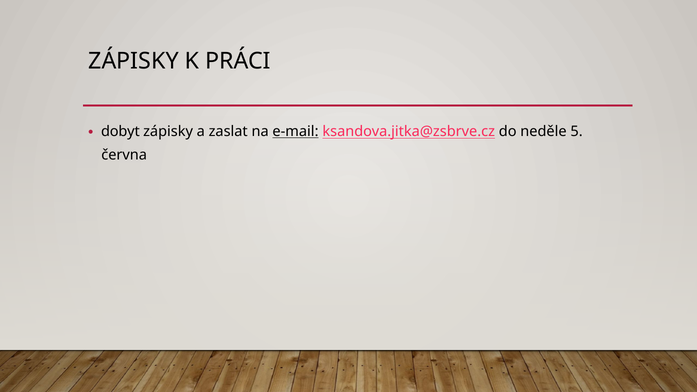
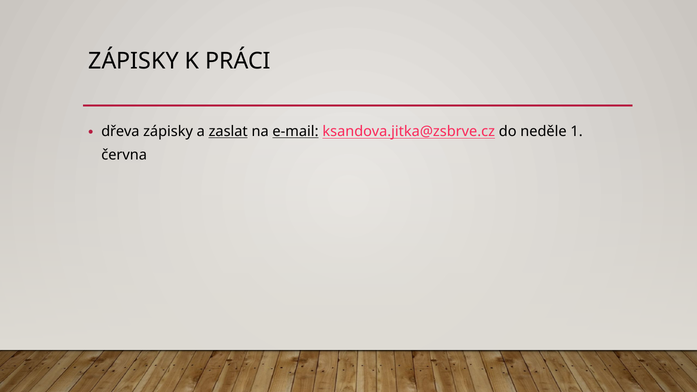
dobyt: dobyt -> dřeva
zaslat underline: none -> present
5: 5 -> 1
